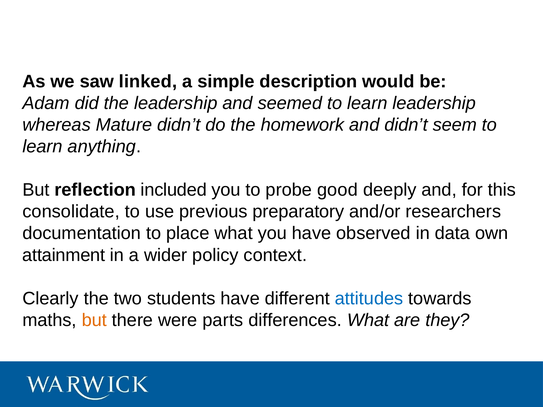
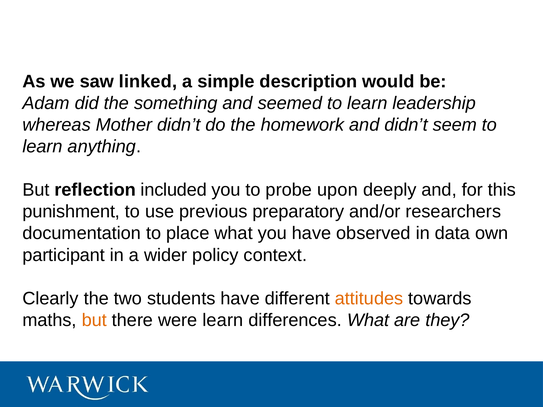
the leadership: leadership -> something
Mature: Mature -> Mother
good: good -> upon
consolidate: consolidate -> punishment
attainment: attainment -> participant
attitudes colour: blue -> orange
were parts: parts -> learn
